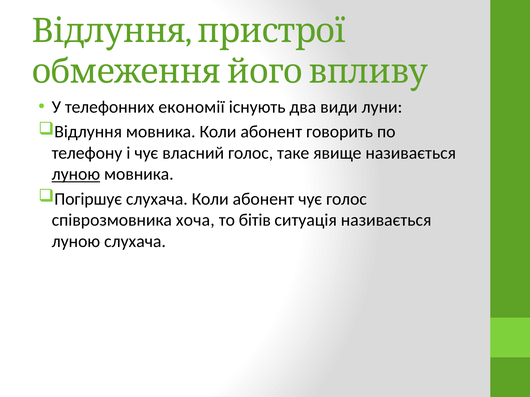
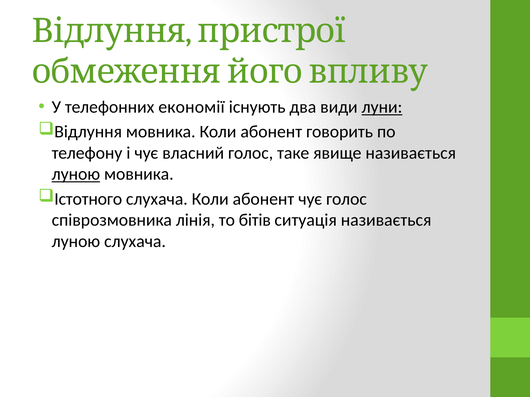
луни underline: none -> present
Погіршує: Погіршує -> Істотного
хоча: хоча -> лінія
